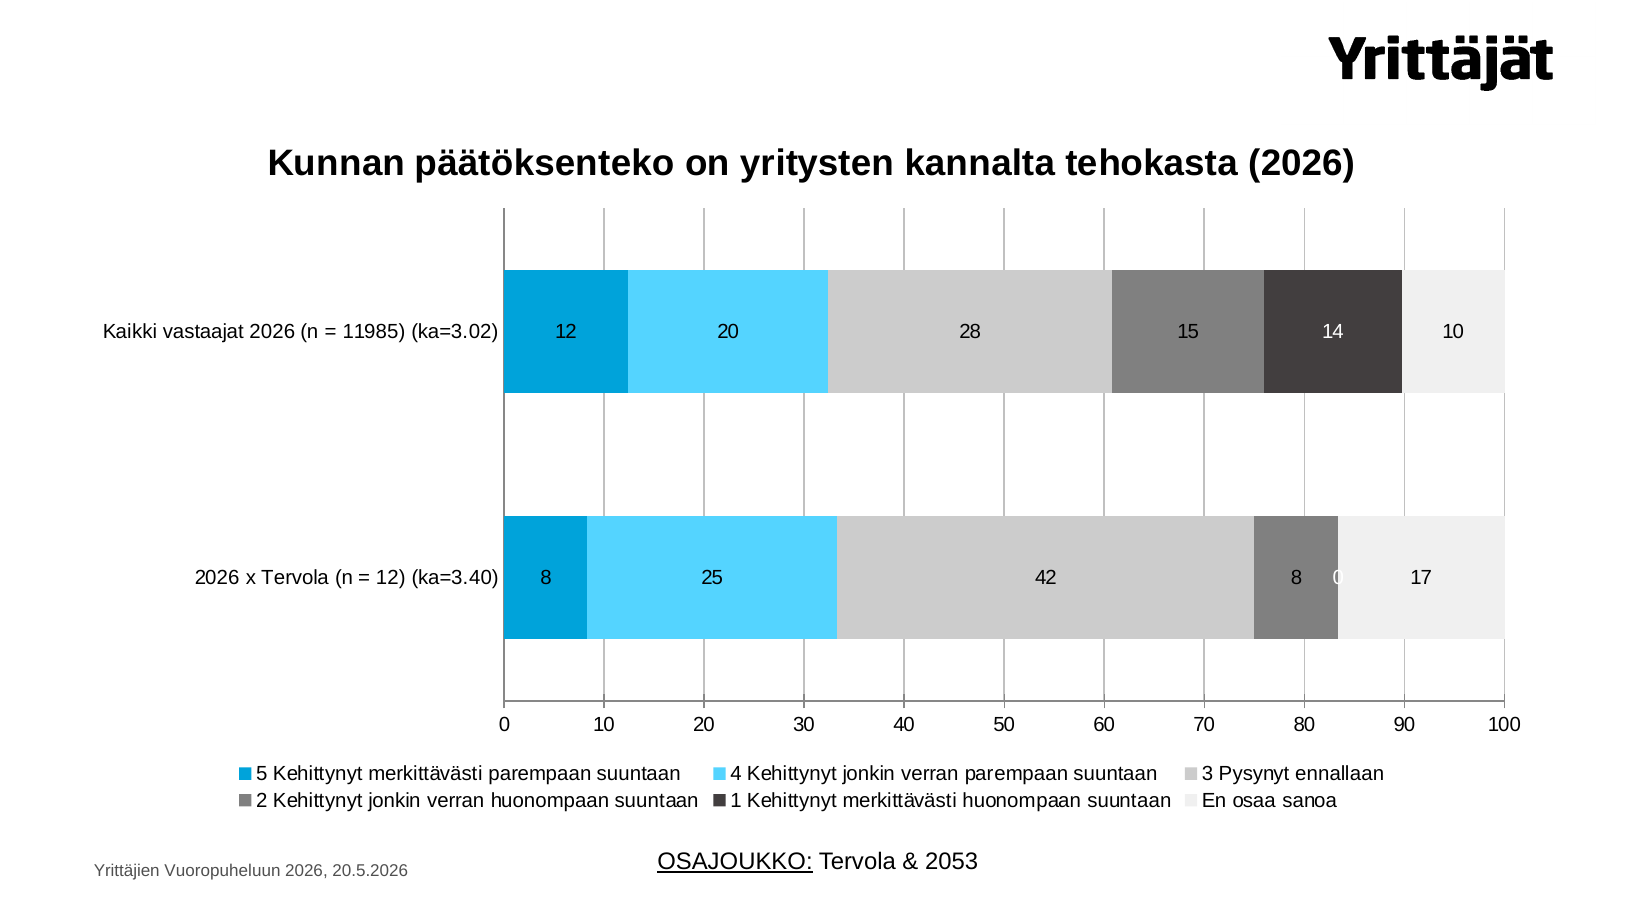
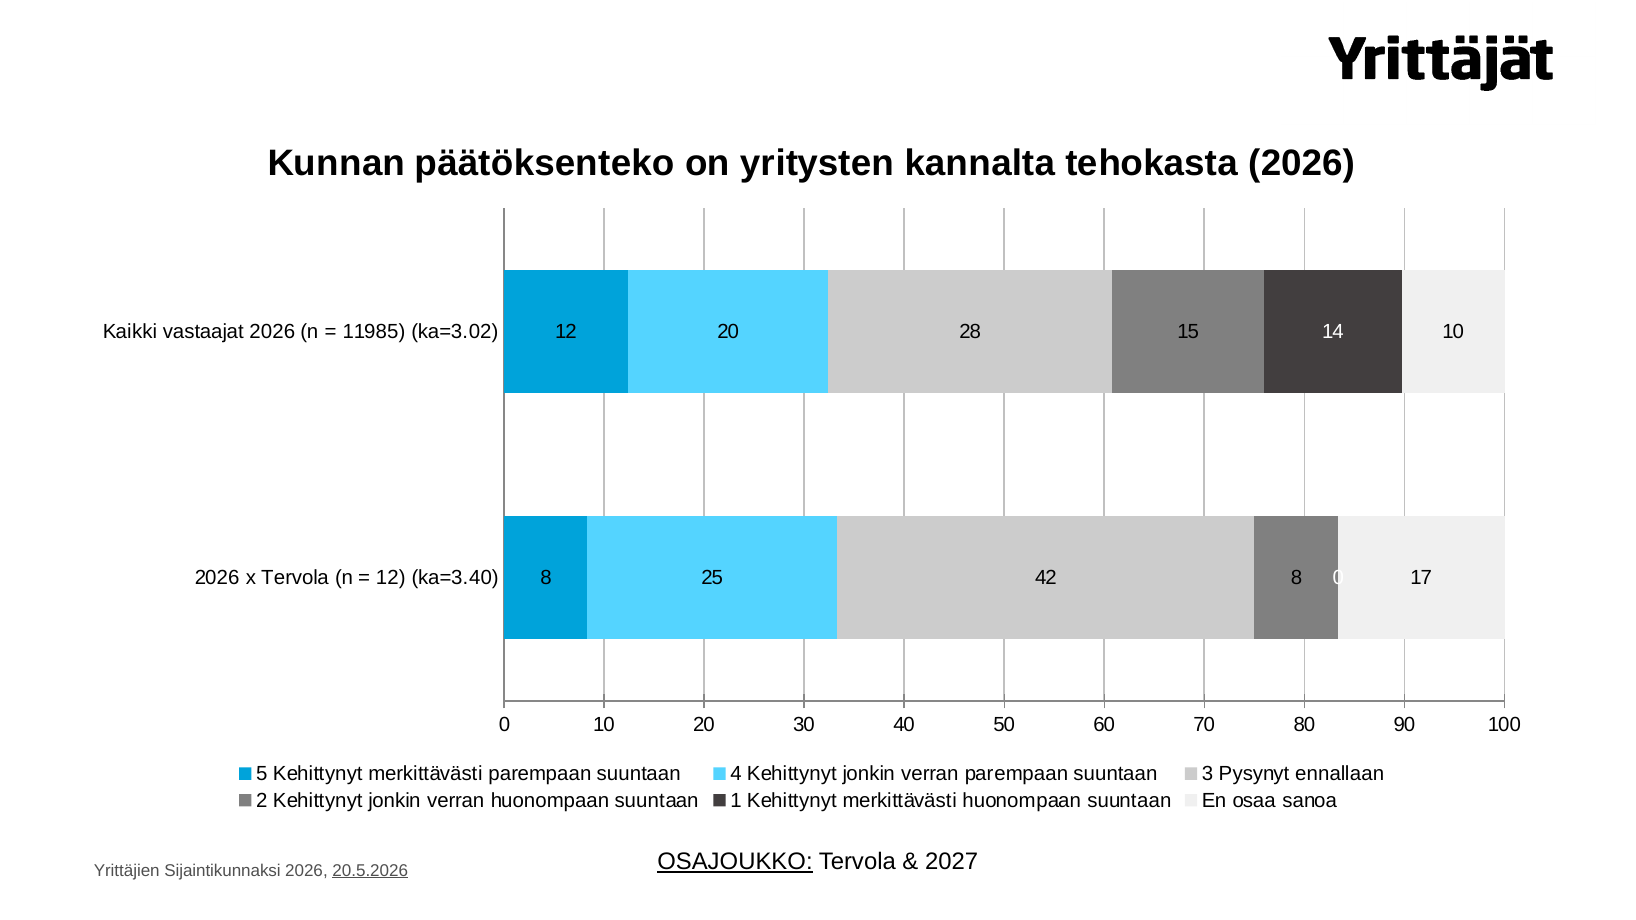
2053: 2053 -> 2027
Vuoropuheluun: Vuoropuheluun -> Sijaintikunnaksi
20.5.2026 underline: none -> present
